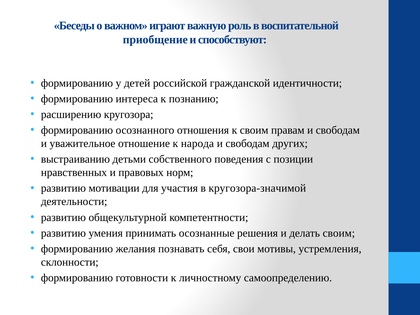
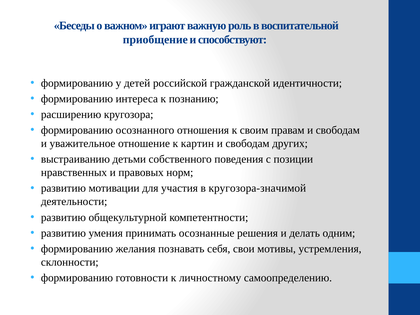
народа: народа -> картин
делать своим: своим -> одним
